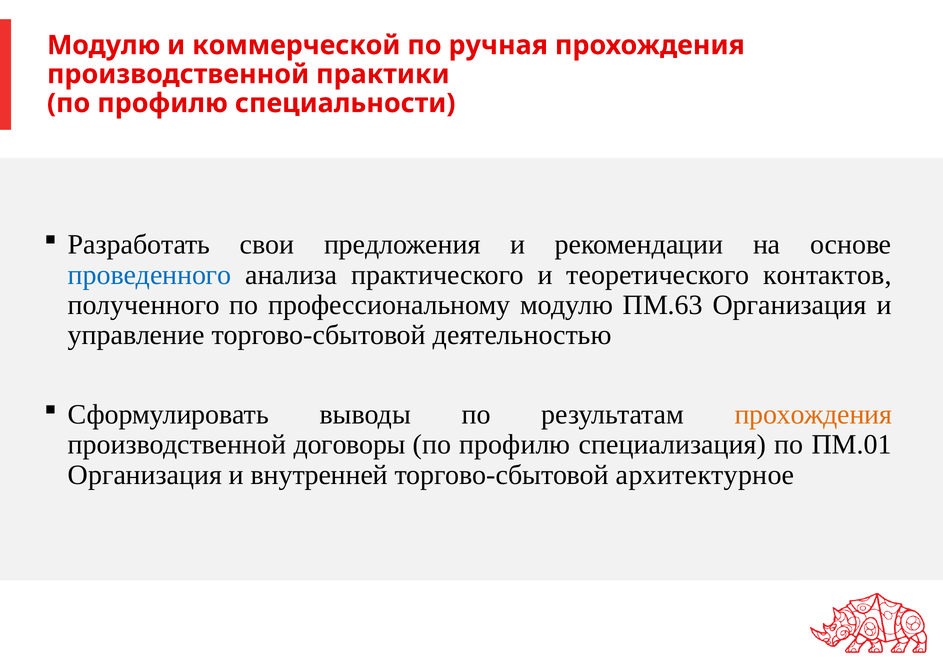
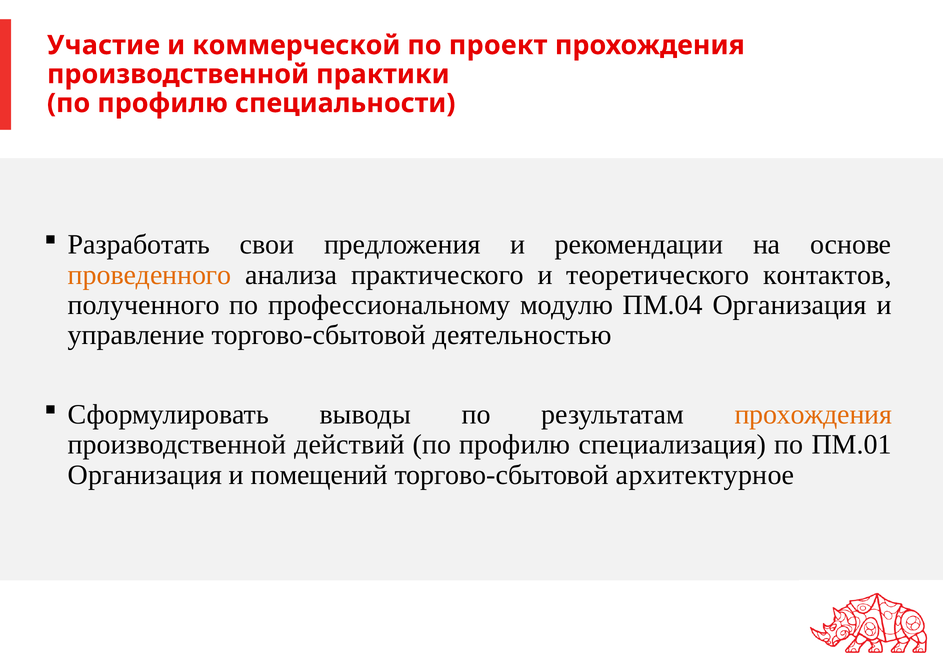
Модулю at (104, 45): Модулю -> Участие
ручная: ручная -> проект
проведенного colour: blue -> orange
ПМ.63: ПМ.63 -> ПМ.04
договоры: договоры -> действий
внутренней: внутренней -> помещений
